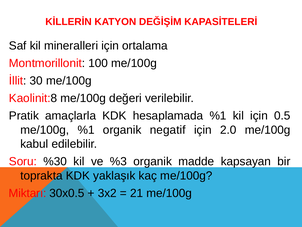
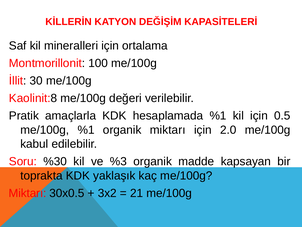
organik negatif: negatif -> miktarı
